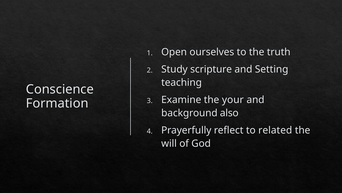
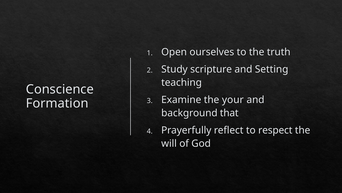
also: also -> that
related: related -> respect
